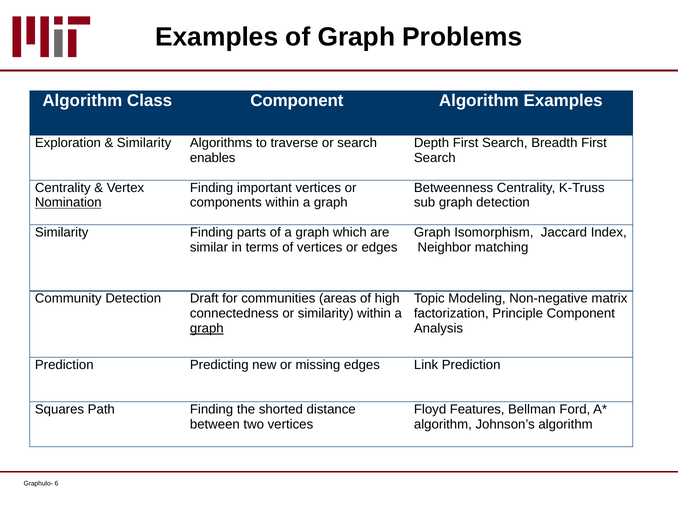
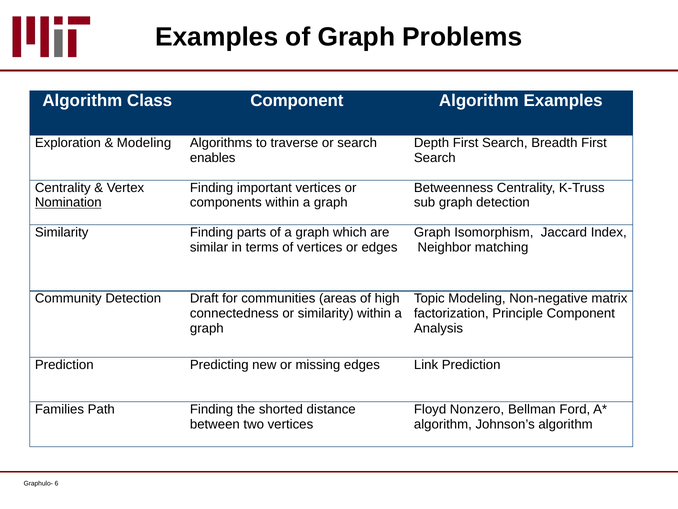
Similarity at (144, 143): Similarity -> Modeling
graph at (207, 328) underline: present -> none
Squares: Squares -> Families
Features: Features -> Nonzero
